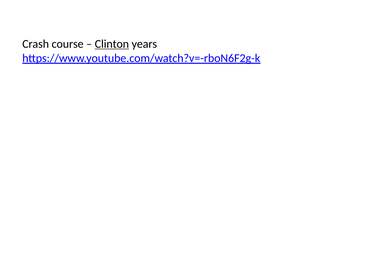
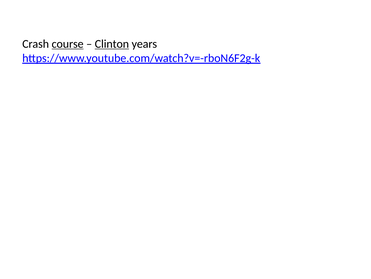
course underline: none -> present
